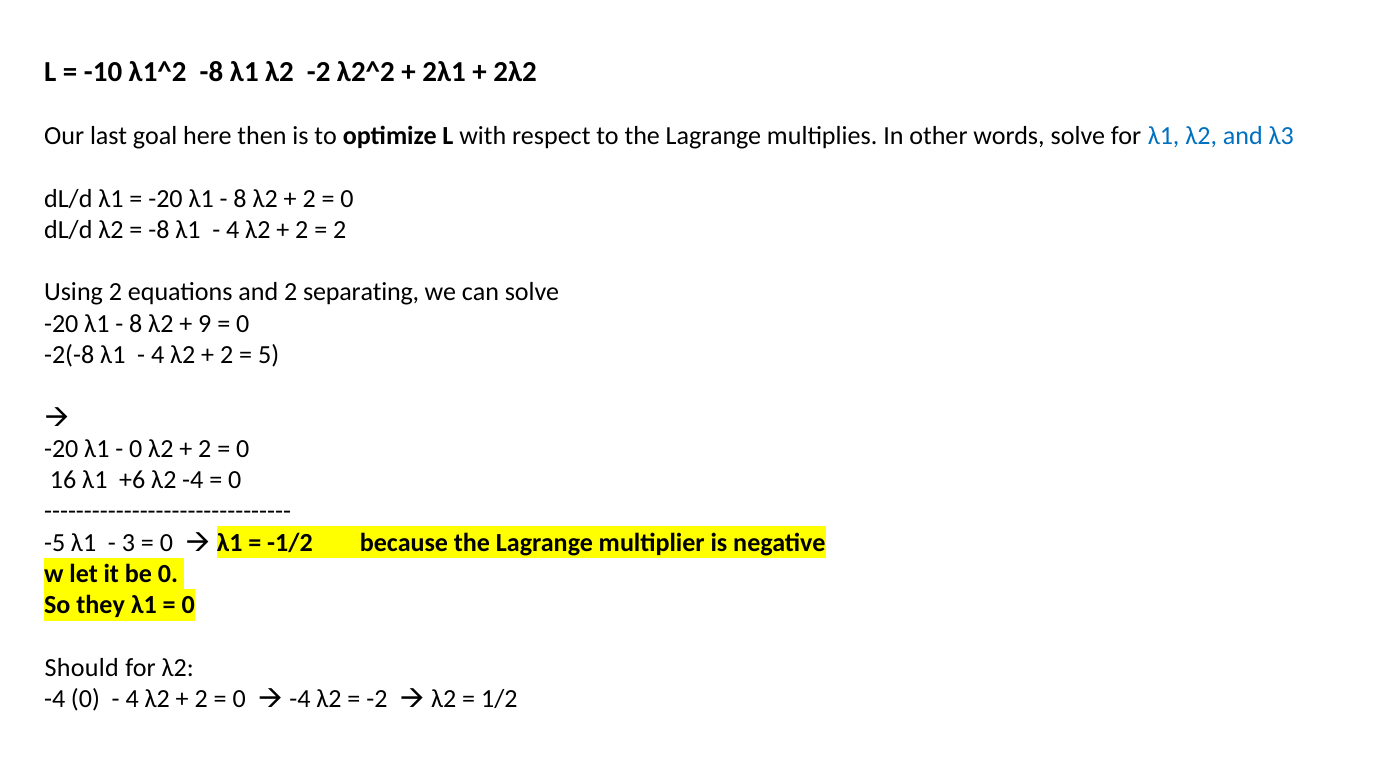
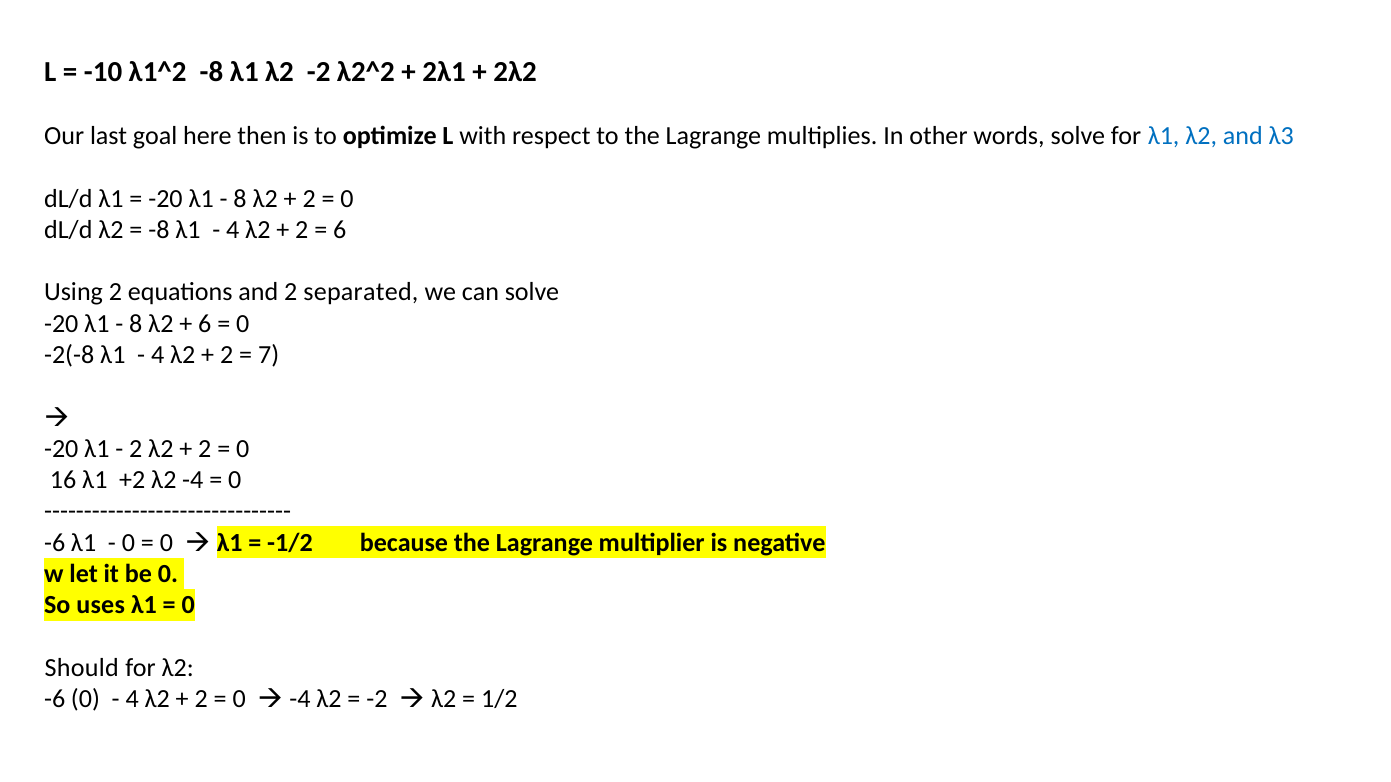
2 at (340, 230): 2 -> 6
separating: separating -> separated
9 at (205, 324): 9 -> 6
5: 5 -> 7
0 at (136, 449): 0 -> 2
+6: +6 -> +2
-5 at (55, 543): -5 -> -6
3 at (128, 543): 3 -> 0
they: they -> uses
-4 at (55, 699): -4 -> -6
